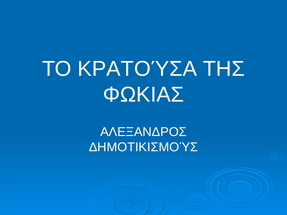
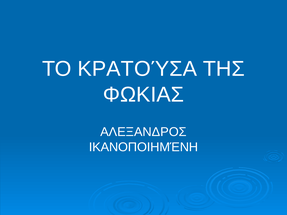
ΔΗΜΟΤΙΚΙΣΜΟΎΣ: ΔΗΜΟΤΙΚΙΣΜΟΎΣ -> ΙΚΑΝΟΠΟΙΗΜΈΝΗ
